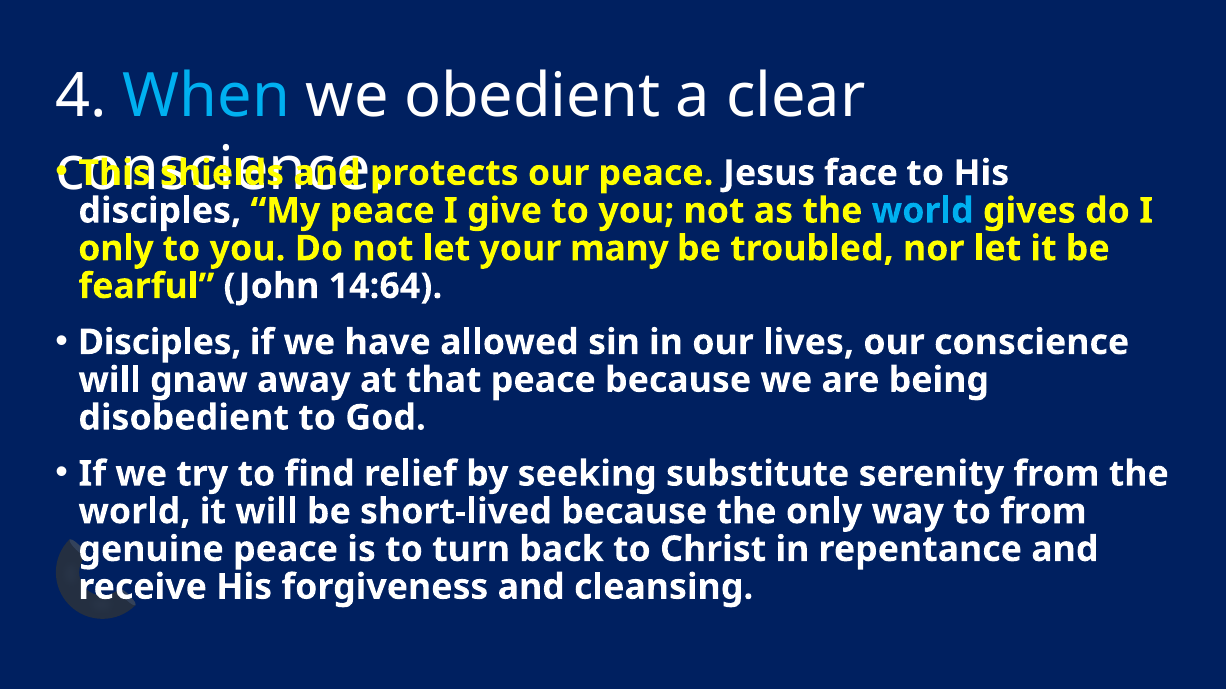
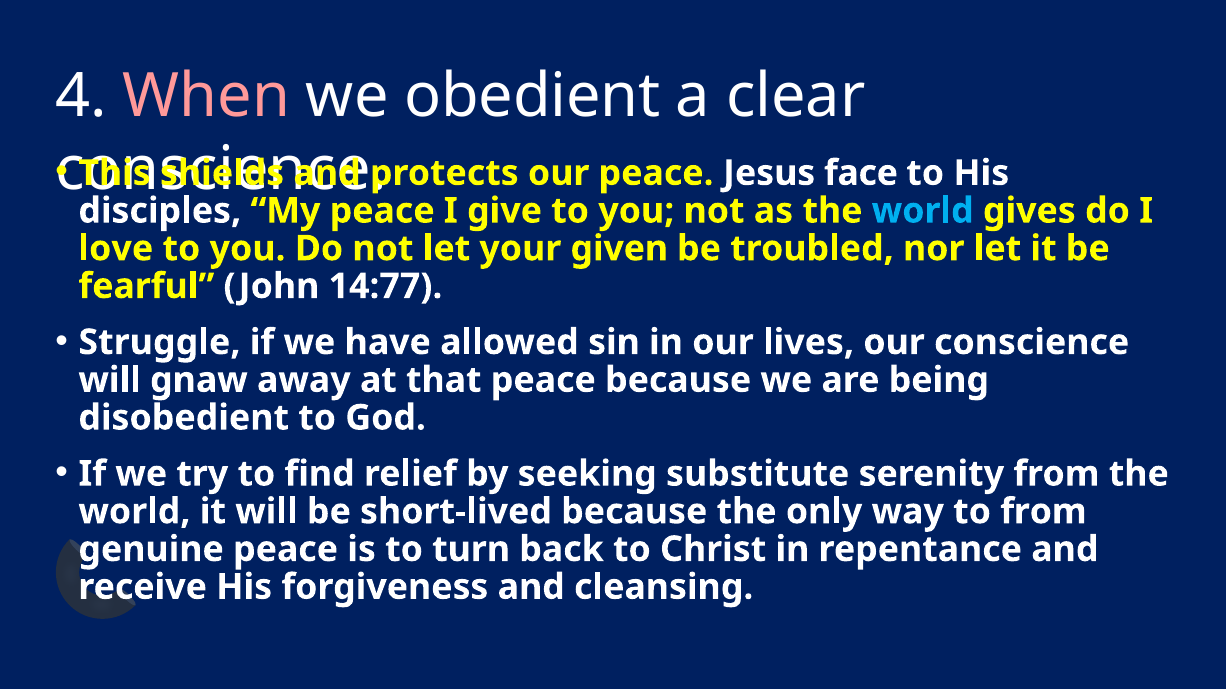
When colour: light blue -> pink
only at (116, 249): only -> love
many: many -> given
14:64: 14:64 -> 14:77
Disciples at (160, 343): Disciples -> Struggle
